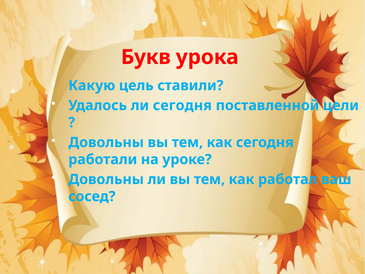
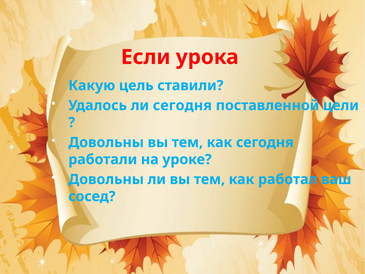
Букв: Букв -> Если
